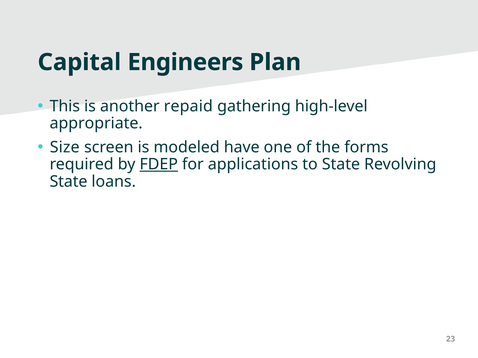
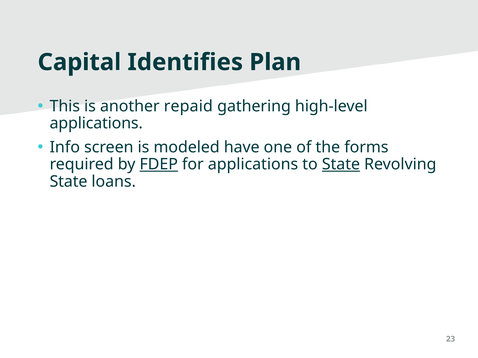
Engineers: Engineers -> Identifies
appropriate at (96, 124): appropriate -> applications
Size: Size -> Info
State at (341, 165) underline: none -> present
